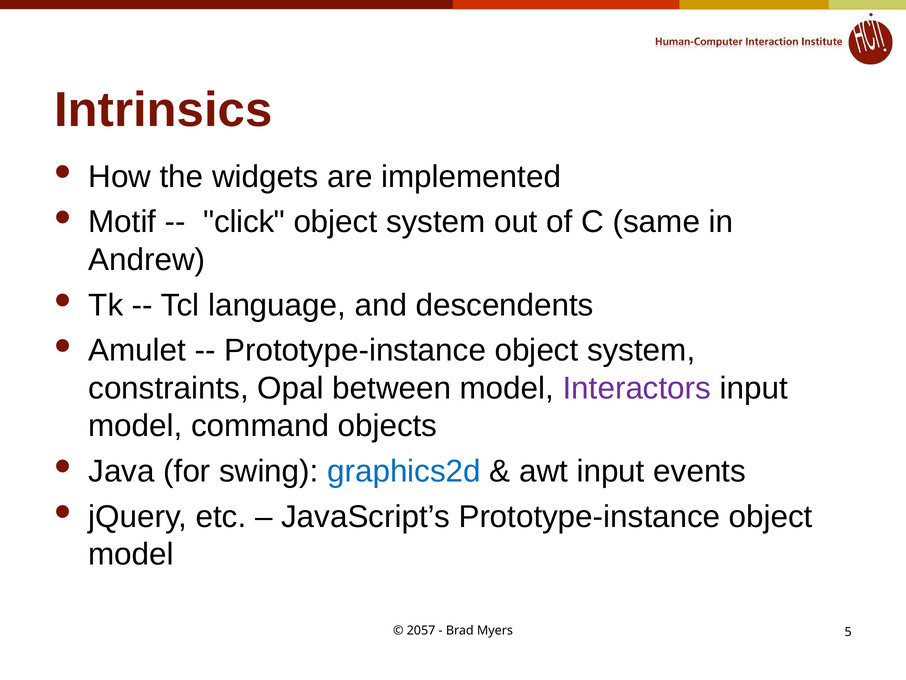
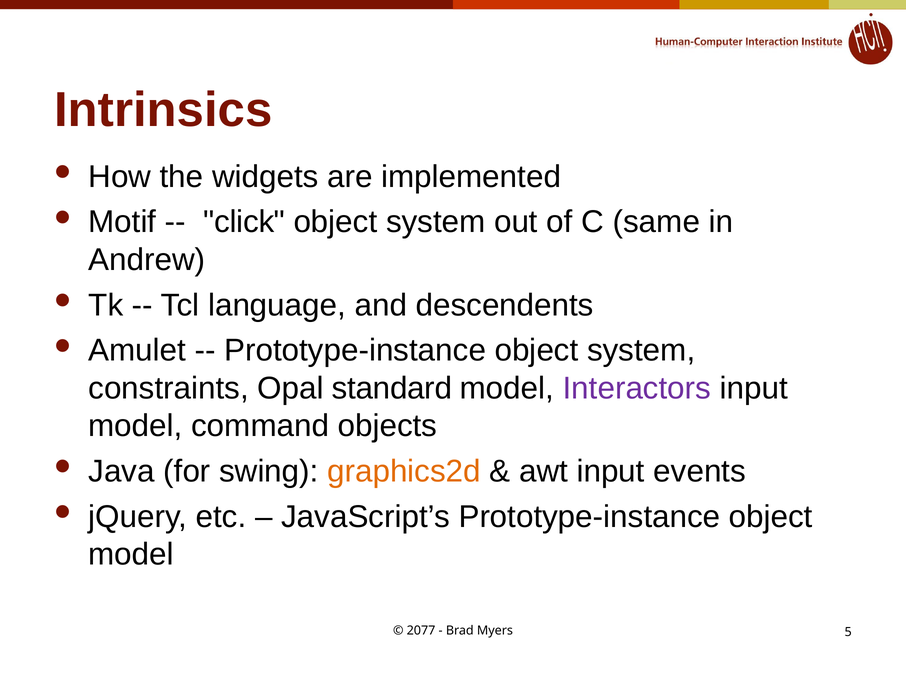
between: between -> standard
graphics2d colour: blue -> orange
2057: 2057 -> 2077
